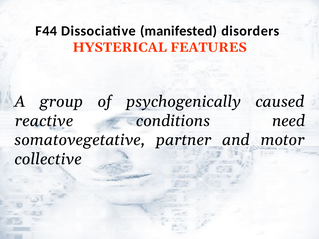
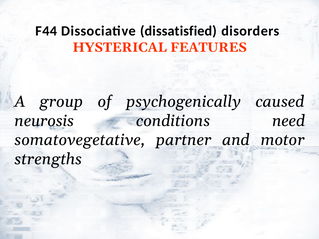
manifested: manifested -> dissatisfied
reactive: reactive -> neurosis
collective: collective -> strengths
